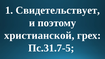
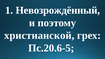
Свидетельствует: Свидетельствует -> Невозрождённый
Пс.31.7-5: Пс.31.7-5 -> Пс.20.6-5
